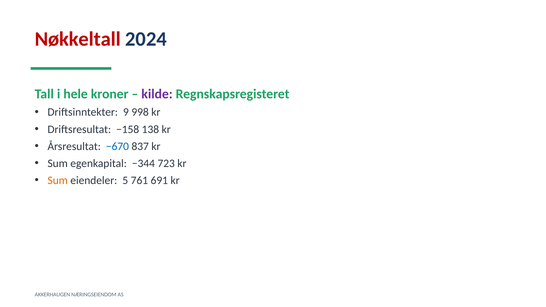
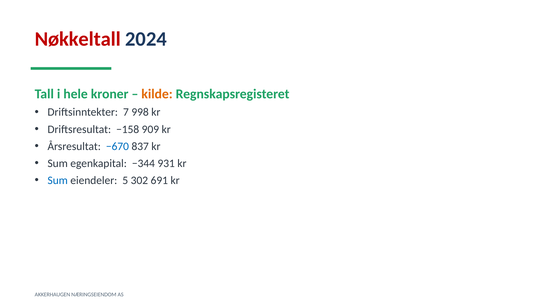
kilde colour: purple -> orange
9: 9 -> 7
138: 138 -> 909
723: 723 -> 931
Sum at (58, 181) colour: orange -> blue
761: 761 -> 302
